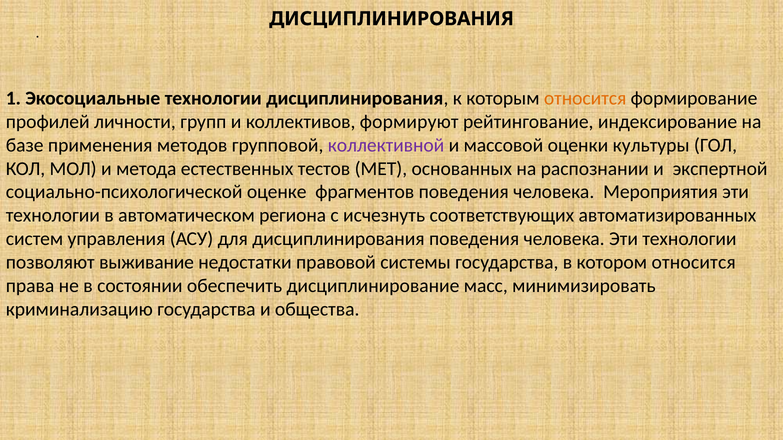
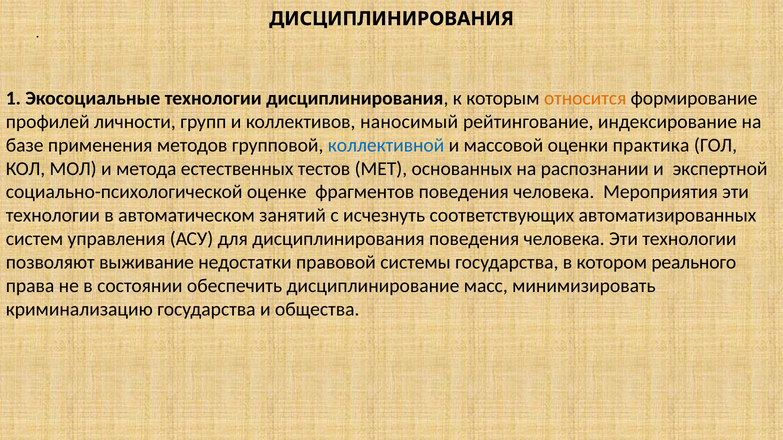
формируют: формируют -> наносимый
коллективной colour: purple -> blue
культуры: культуры -> практика
региона: региона -> занятий
котором относится: относится -> реального
